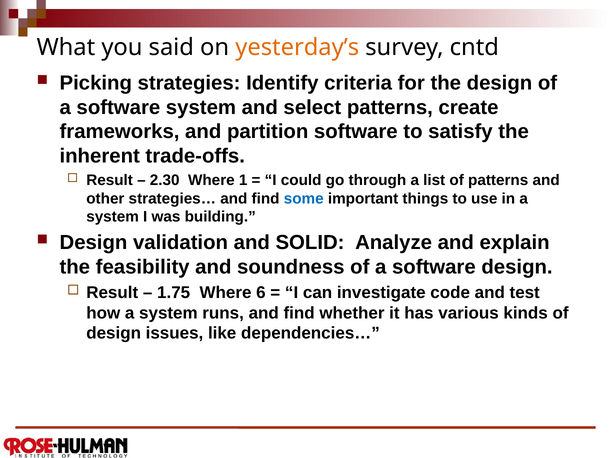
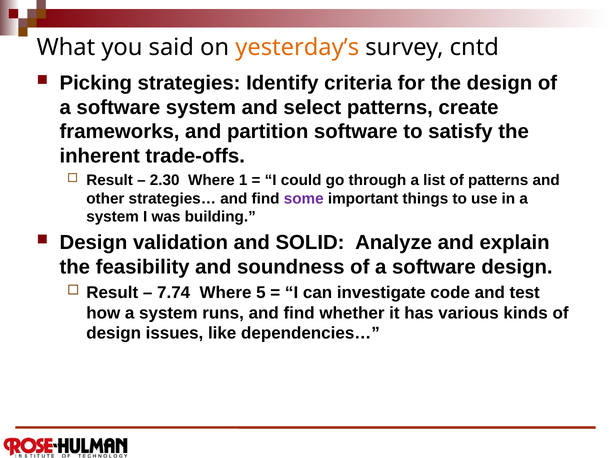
some colour: blue -> purple
1.75: 1.75 -> 7.74
6: 6 -> 5
